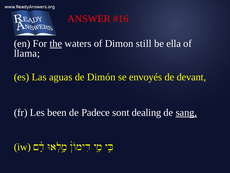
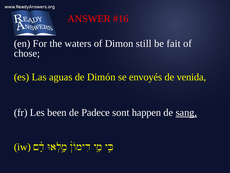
the underline: present -> none
ella: ella -> fait
llama: llama -> chose
devant: devant -> venida
dealing: dealing -> happen
